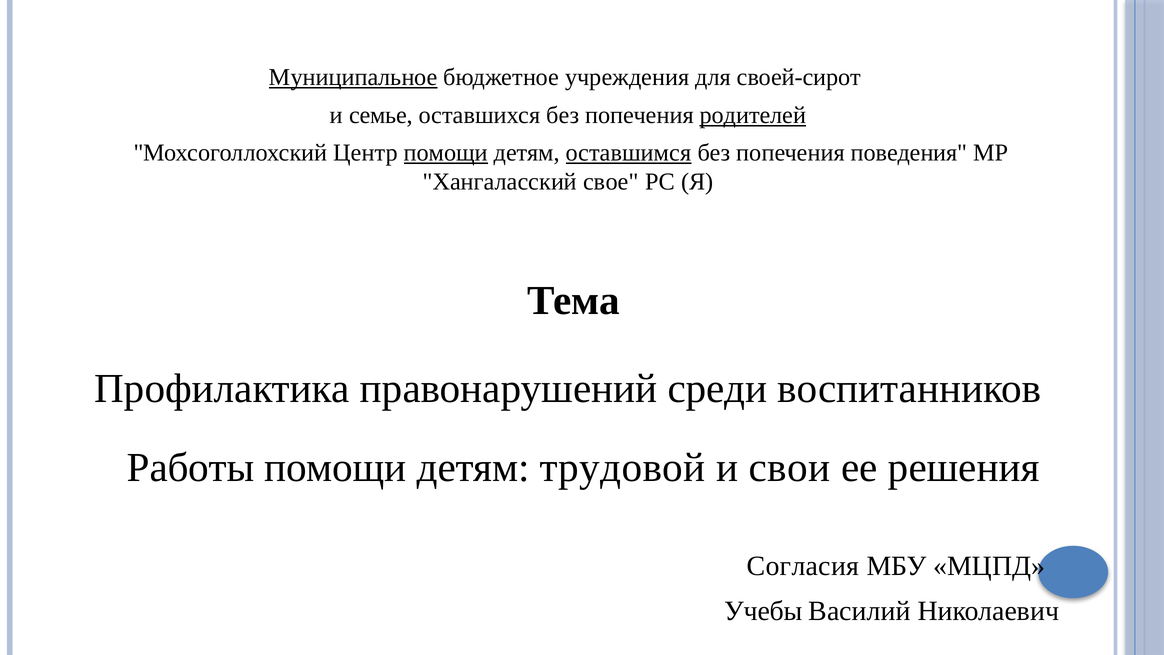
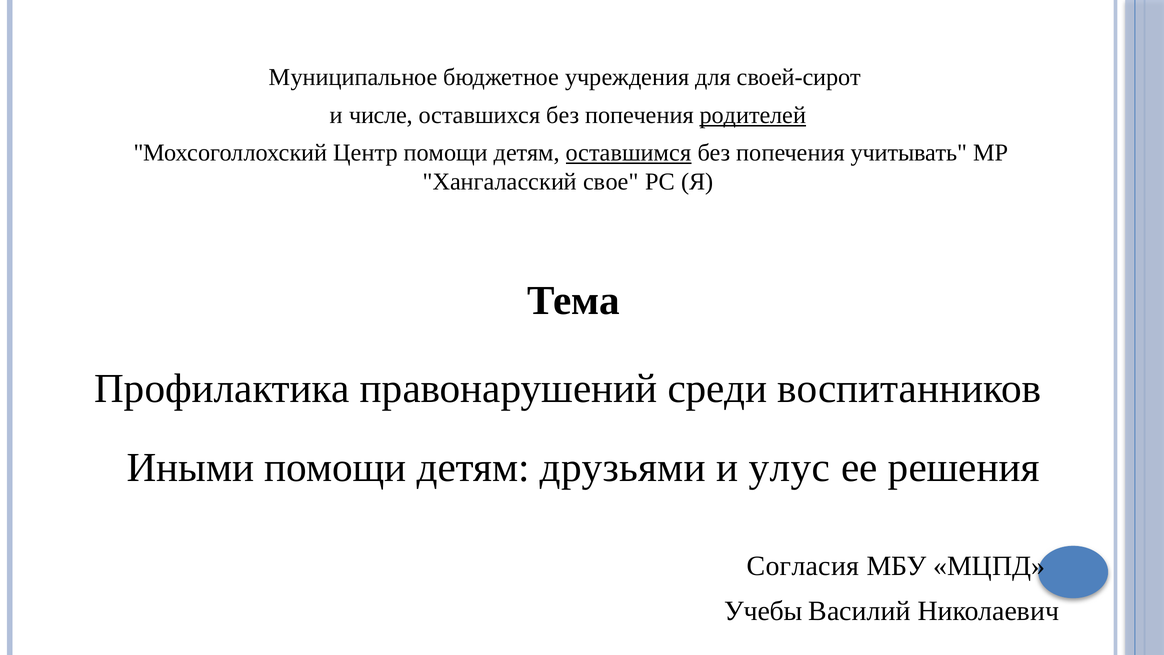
Муниципальное underline: present -> none
семье: семье -> числе
помощи at (446, 153) underline: present -> none
поведения: поведения -> учитывать
Работы: Работы -> Иными
трудовой: трудовой -> друзьями
свои: свои -> улус
